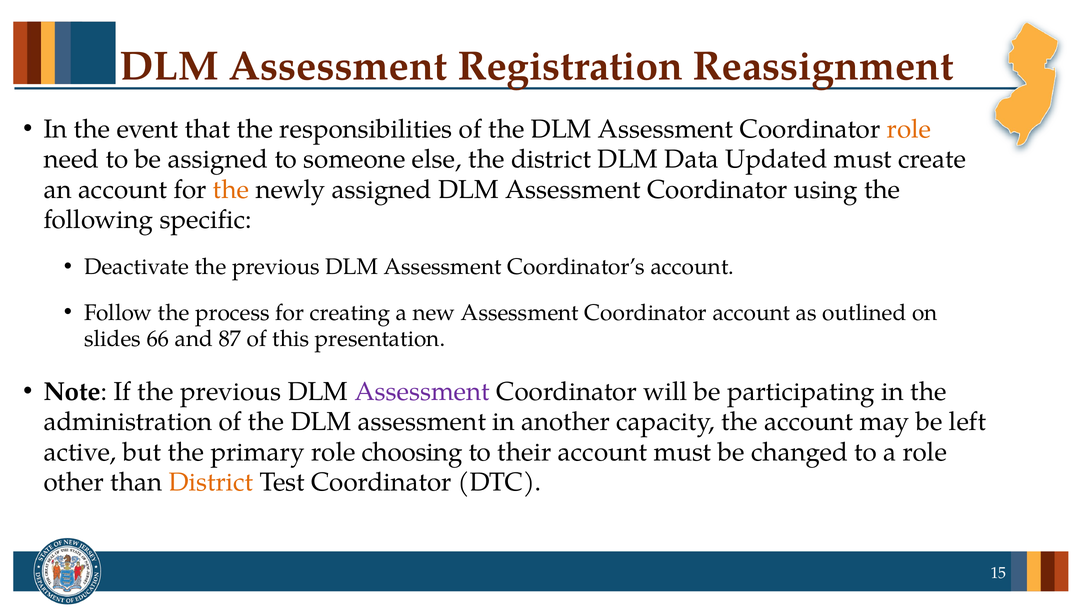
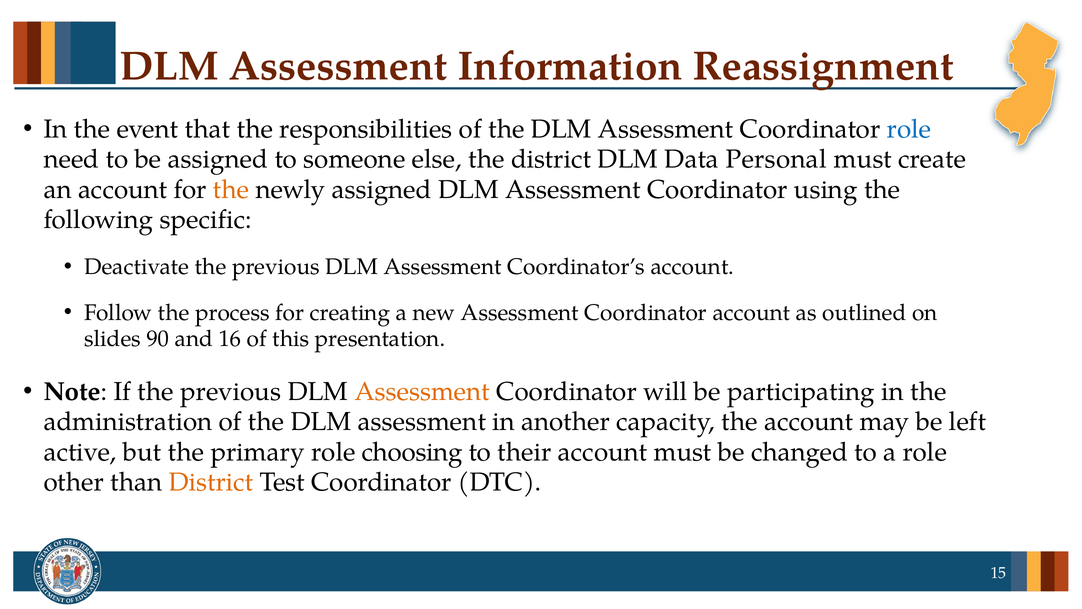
Registration: Registration -> Information
role at (909, 129) colour: orange -> blue
Updated: Updated -> Personal
66: 66 -> 90
87: 87 -> 16
Assessment at (422, 391) colour: purple -> orange
